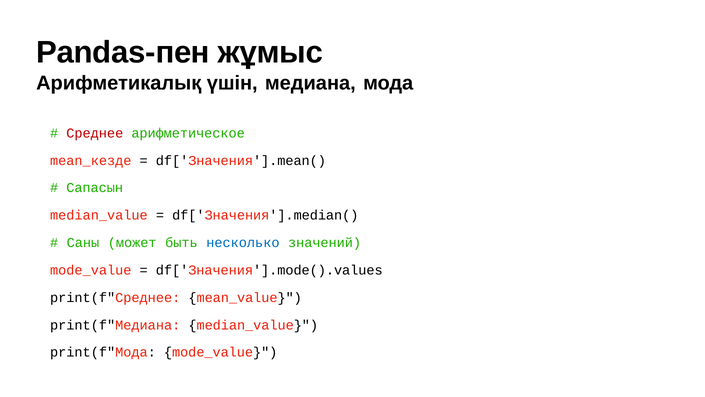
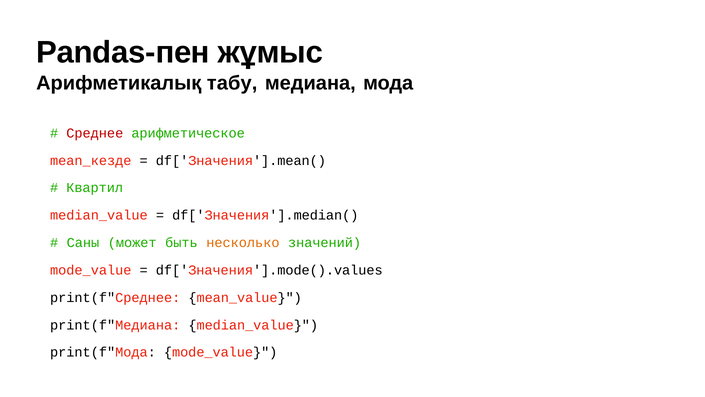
үшін: үшін -> табу
Сапасын: Сапасын -> Квартил
несколько colour: blue -> orange
